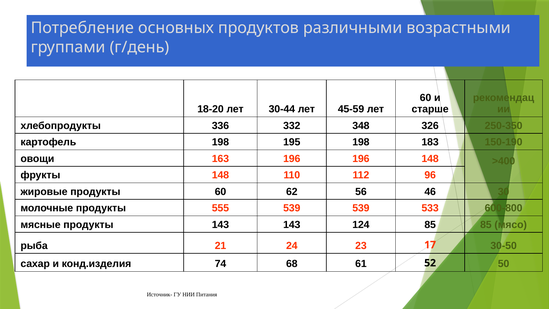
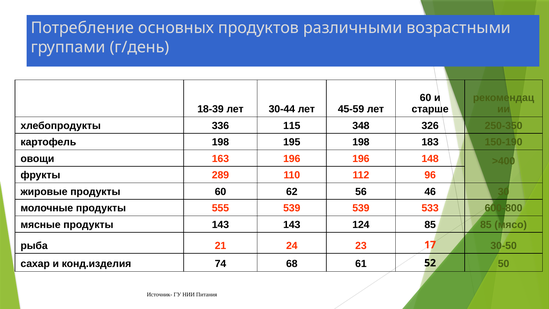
18-20: 18-20 -> 18-39
332: 332 -> 115
фрукты 148: 148 -> 289
